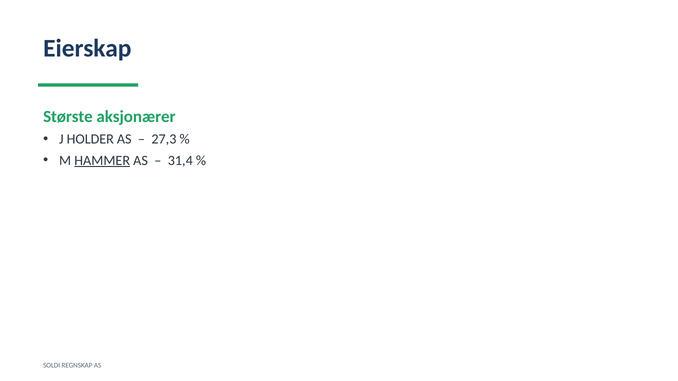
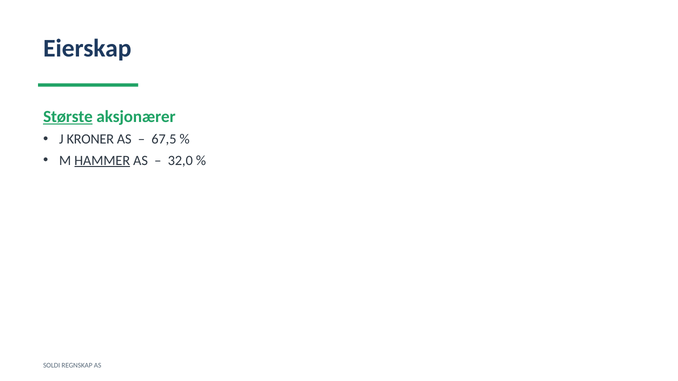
Største underline: none -> present
HOLDER: HOLDER -> KRONER
27,3: 27,3 -> 67,5
31,4: 31,4 -> 32,0
